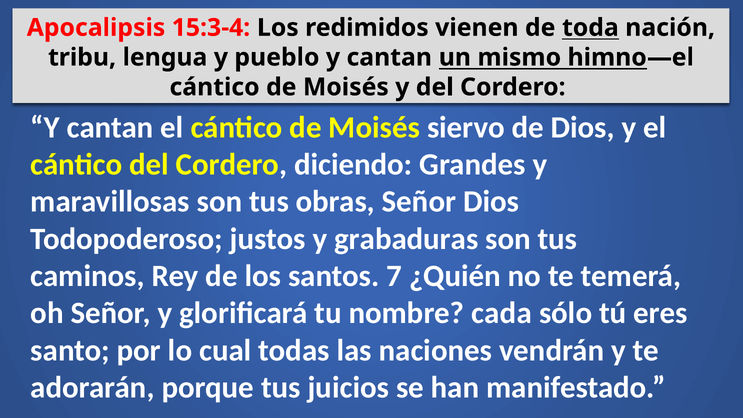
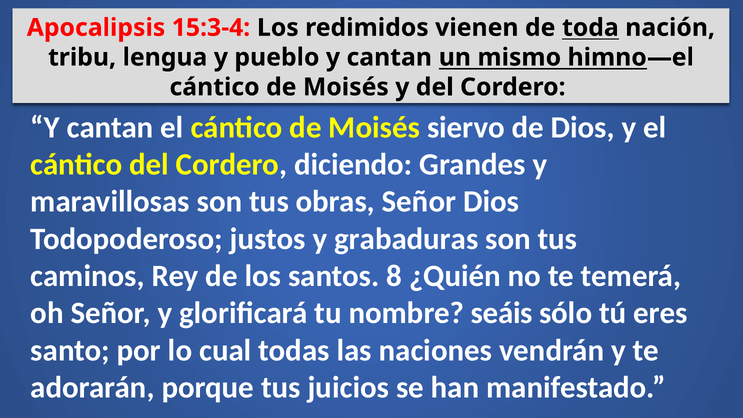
7: 7 -> 8
cada: cada -> seáis
